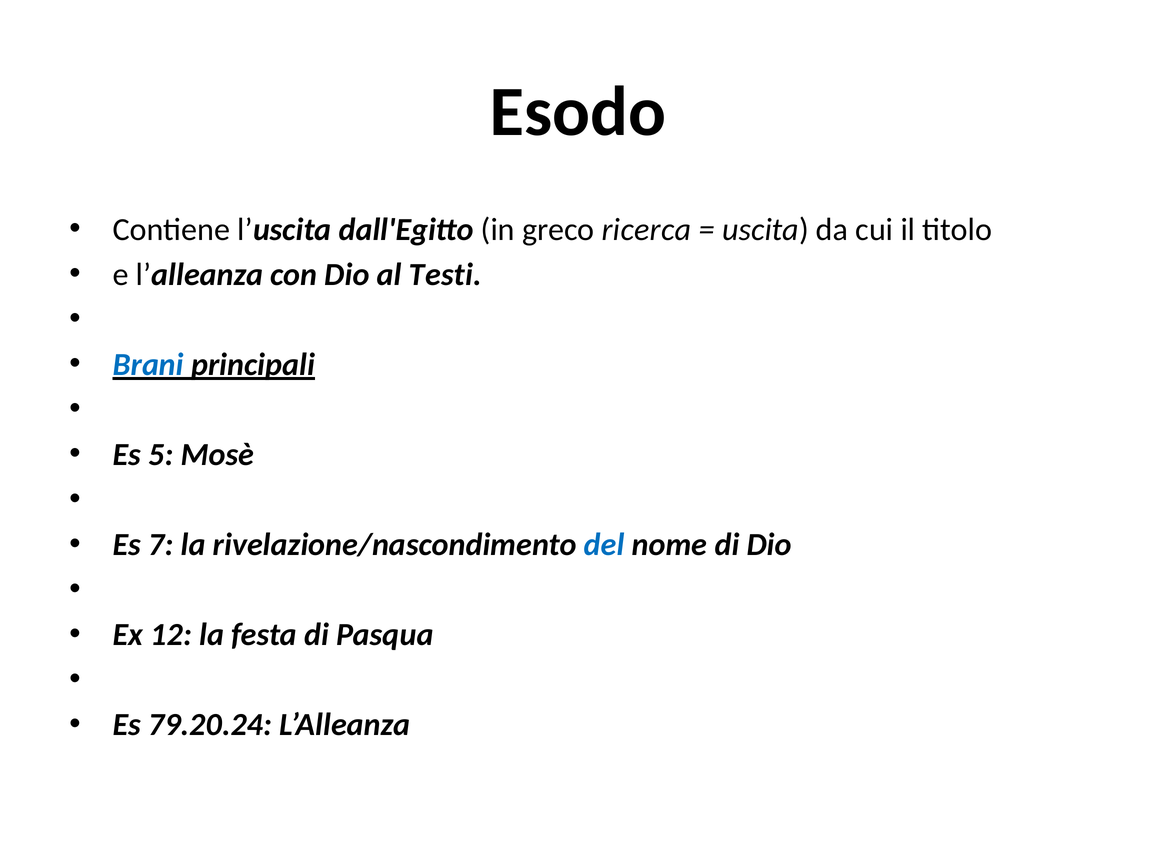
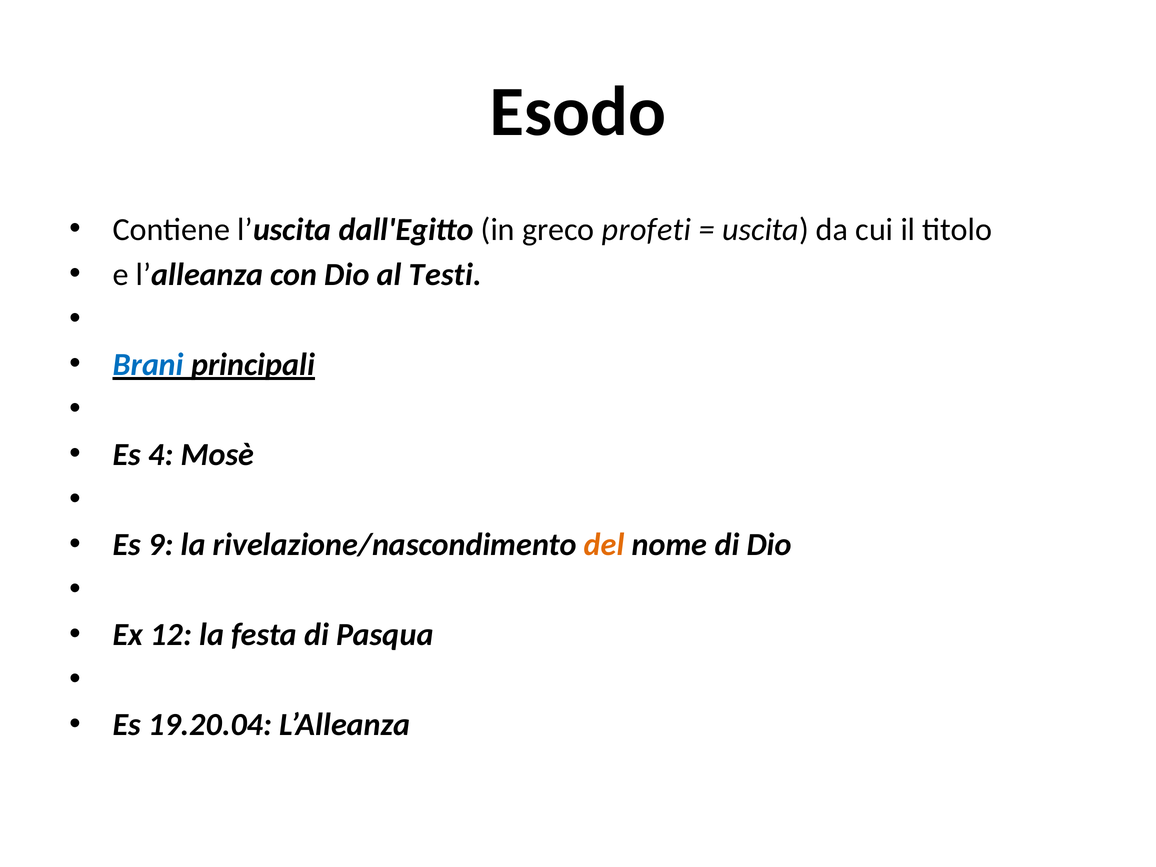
ricerca: ricerca -> profeti
5: 5 -> 4
7: 7 -> 9
del colour: blue -> orange
79.20.24: 79.20.24 -> 19.20.04
